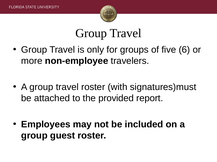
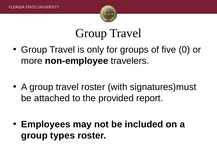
6: 6 -> 0
guest: guest -> types
